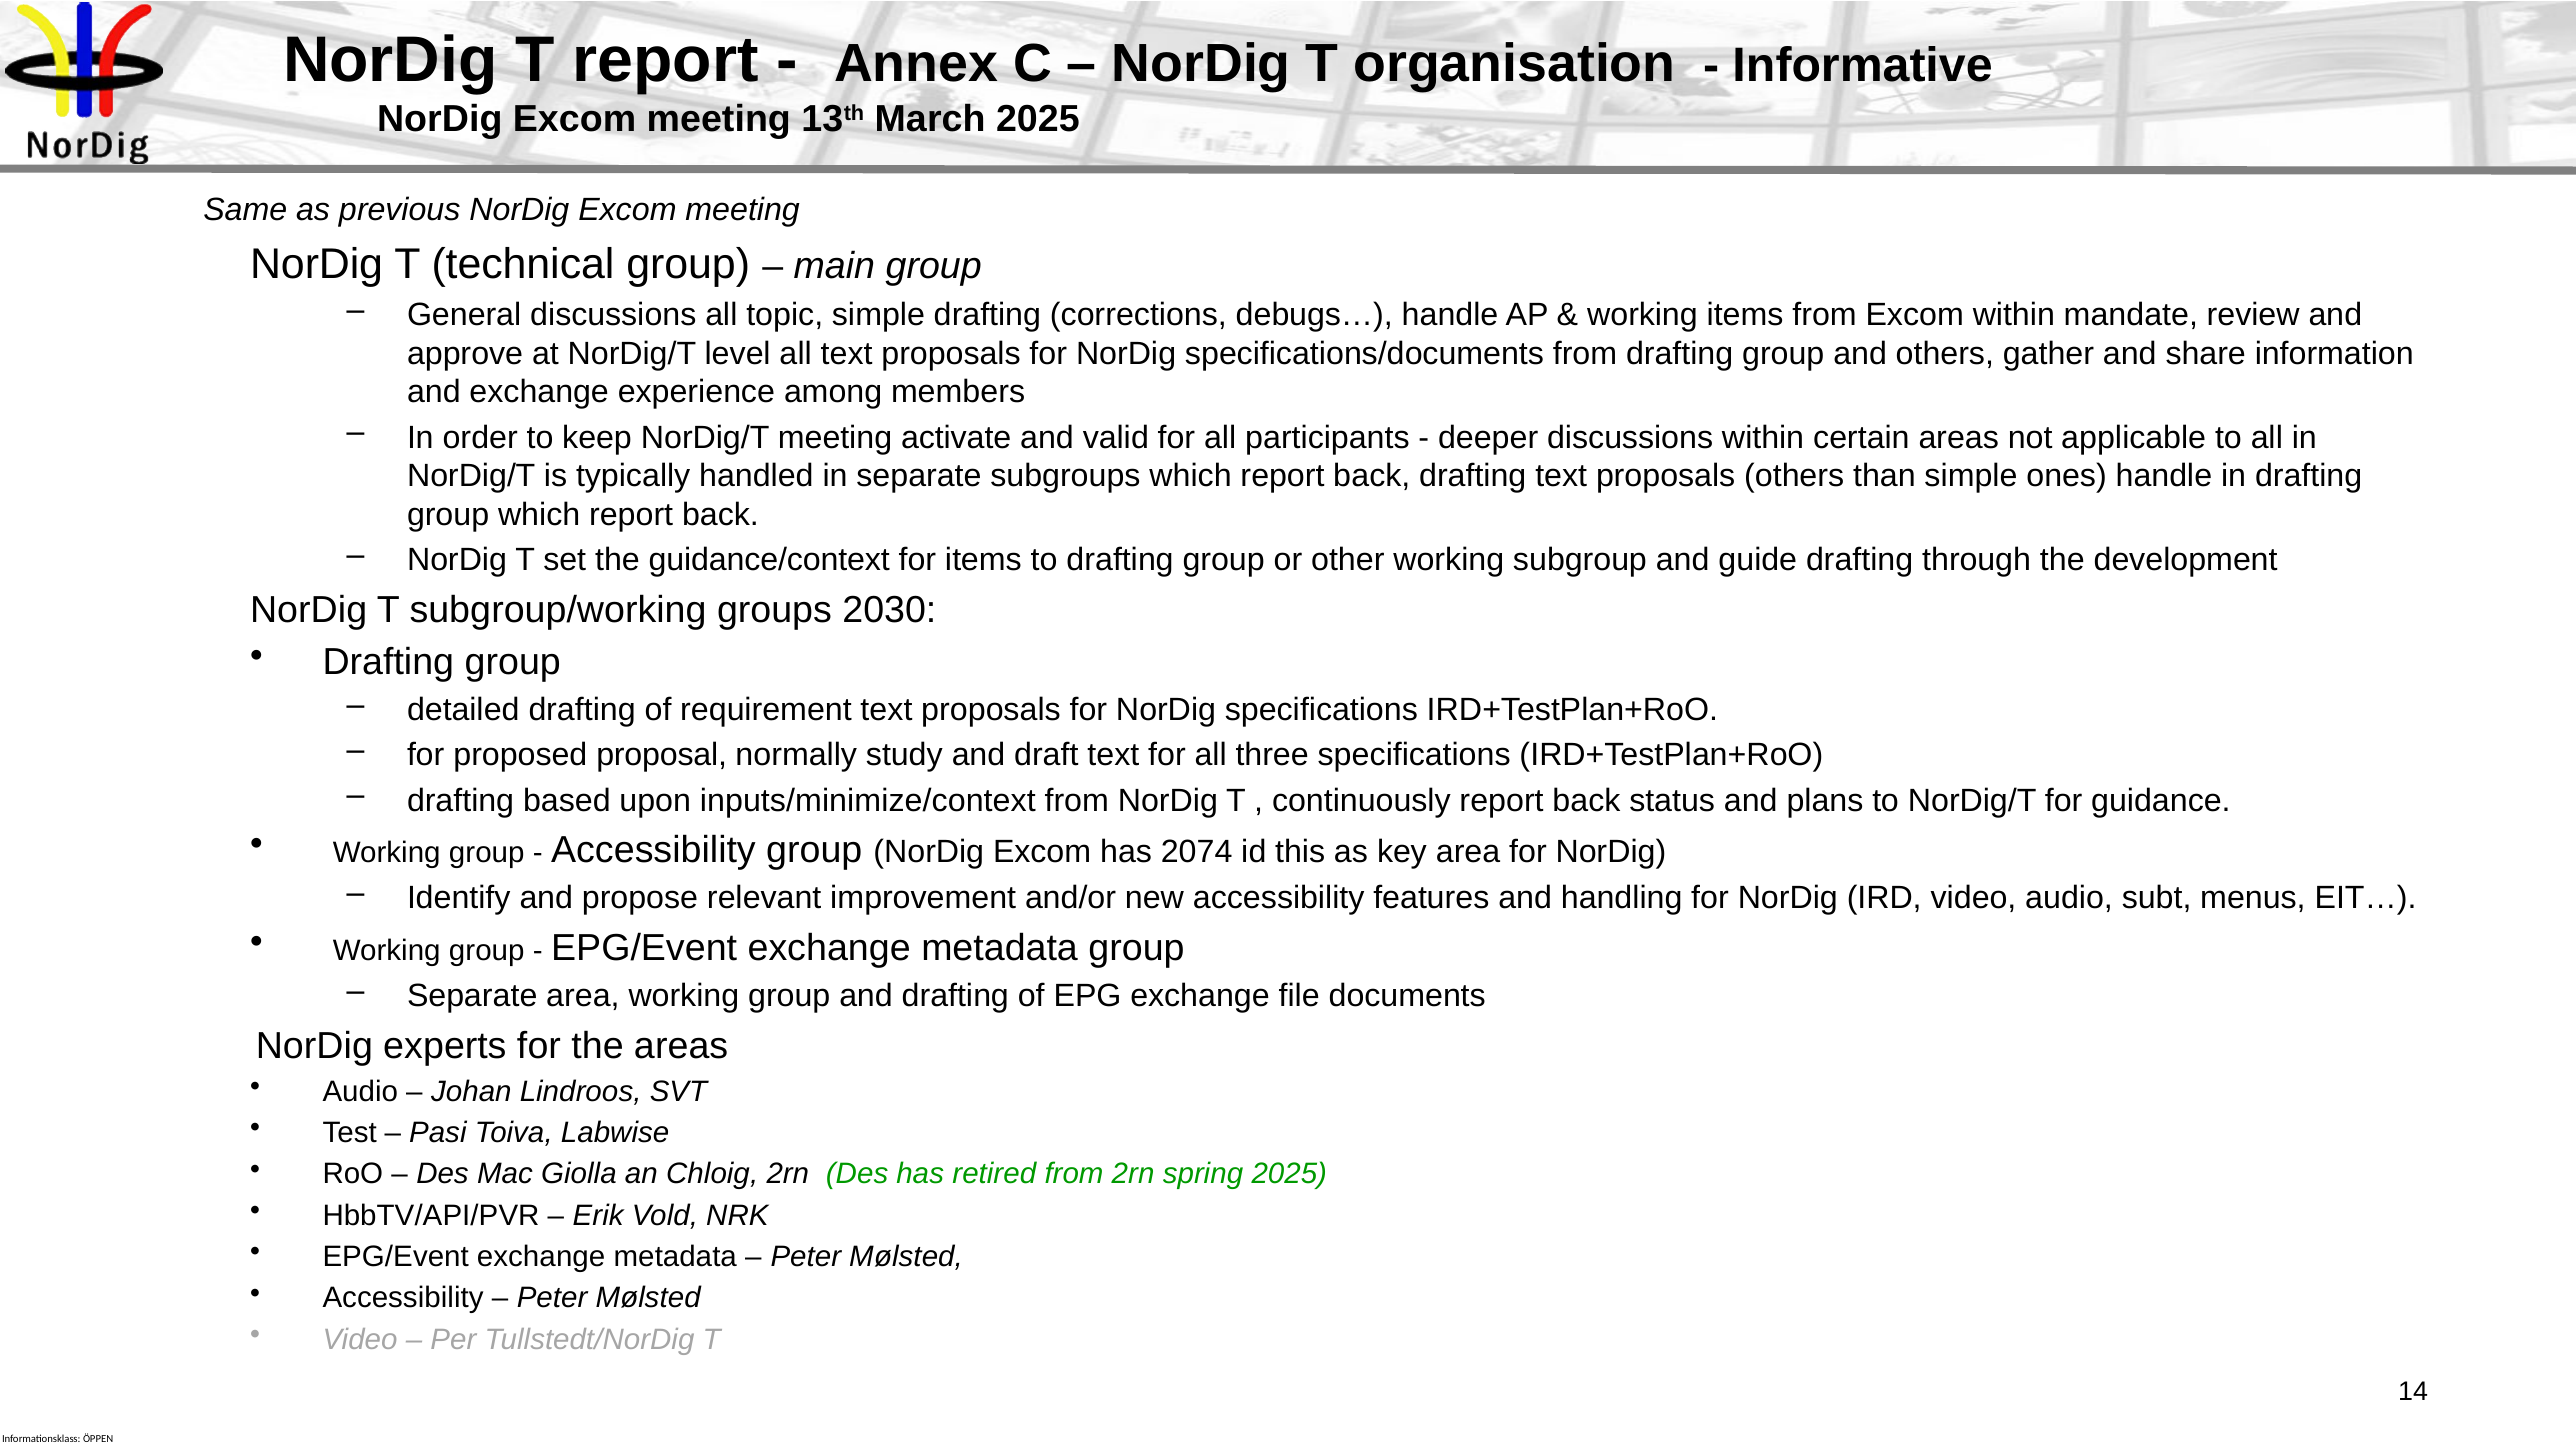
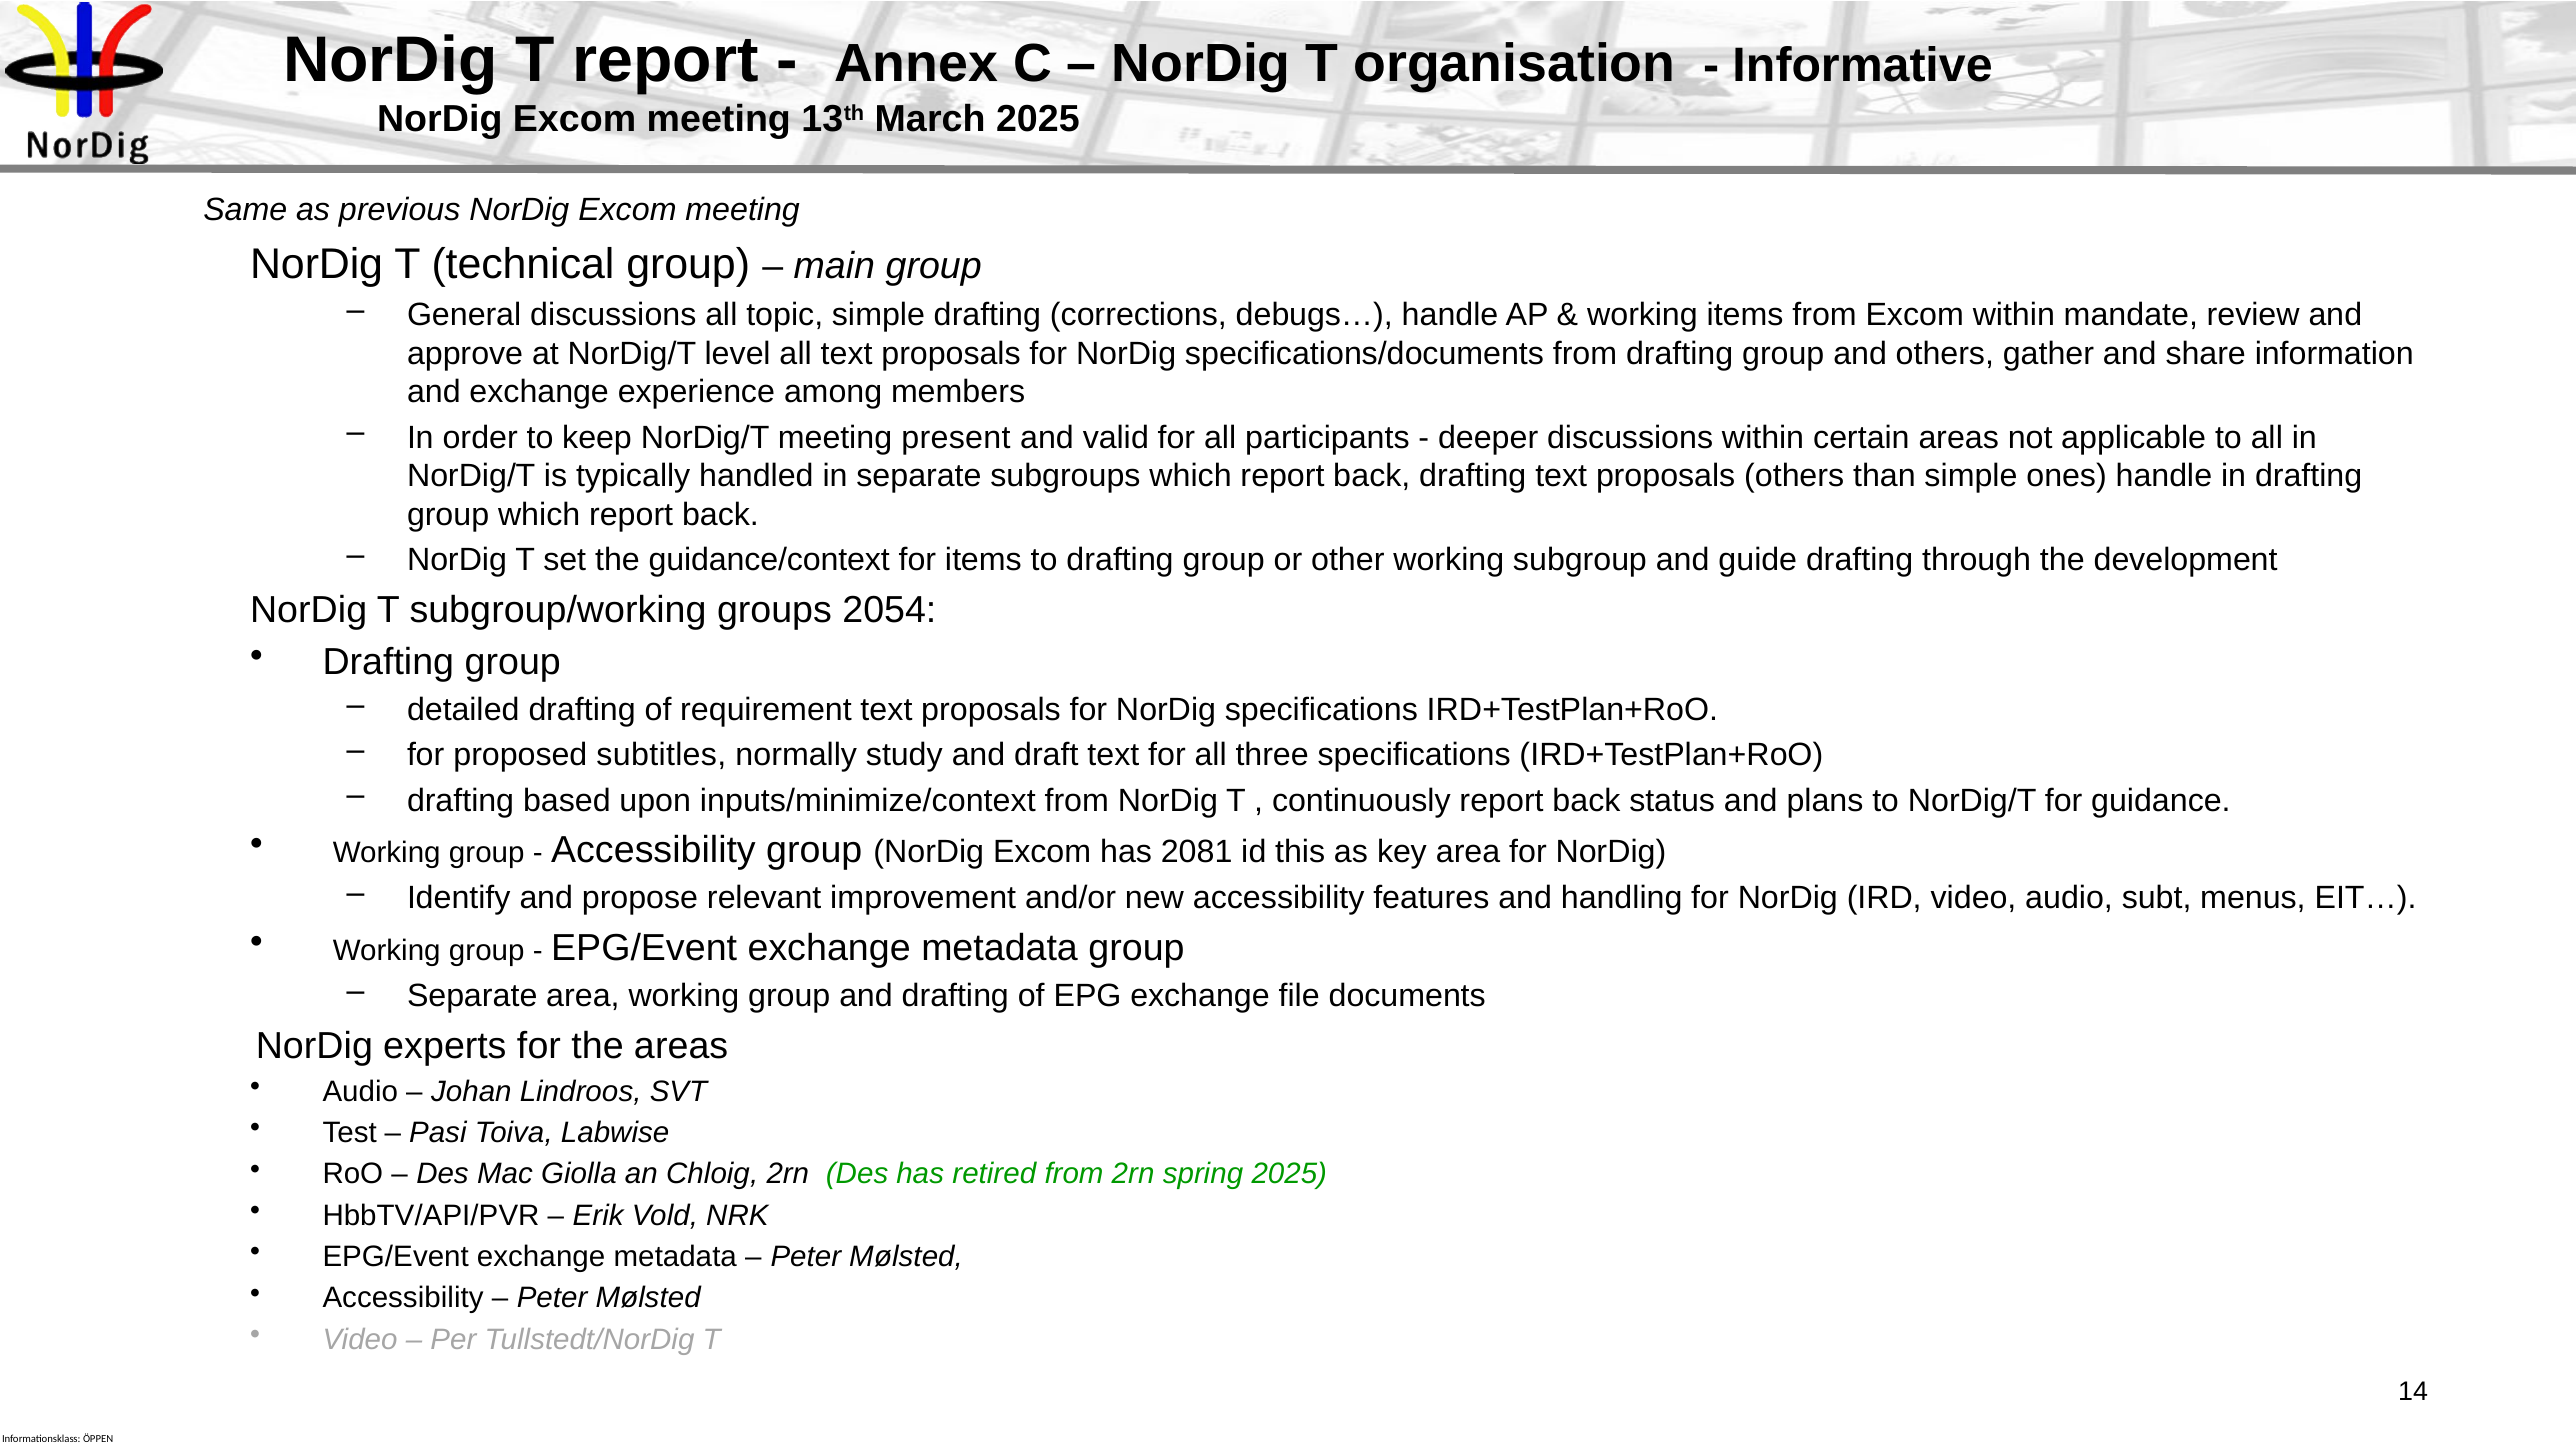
activate: activate -> present
2030: 2030 -> 2054
proposal: proposal -> subtitles
2074: 2074 -> 2081
